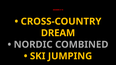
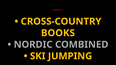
DREAM: DREAM -> BOOKS
